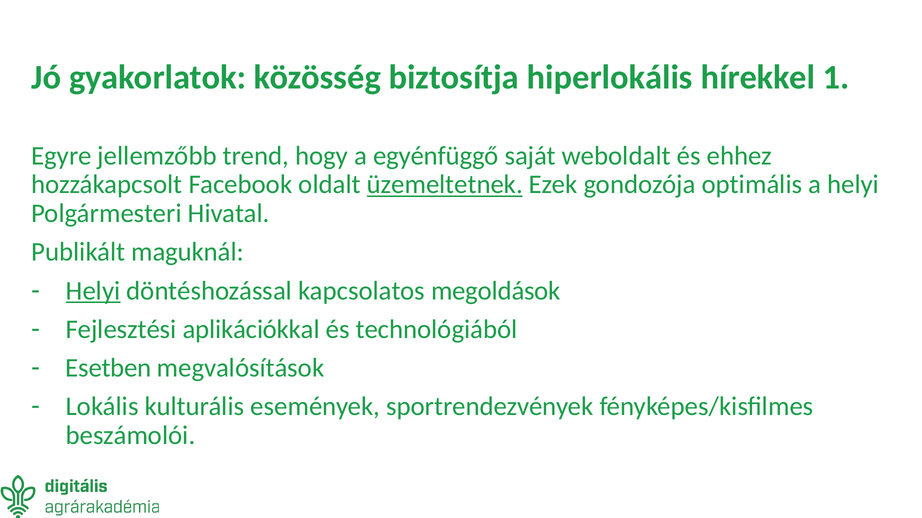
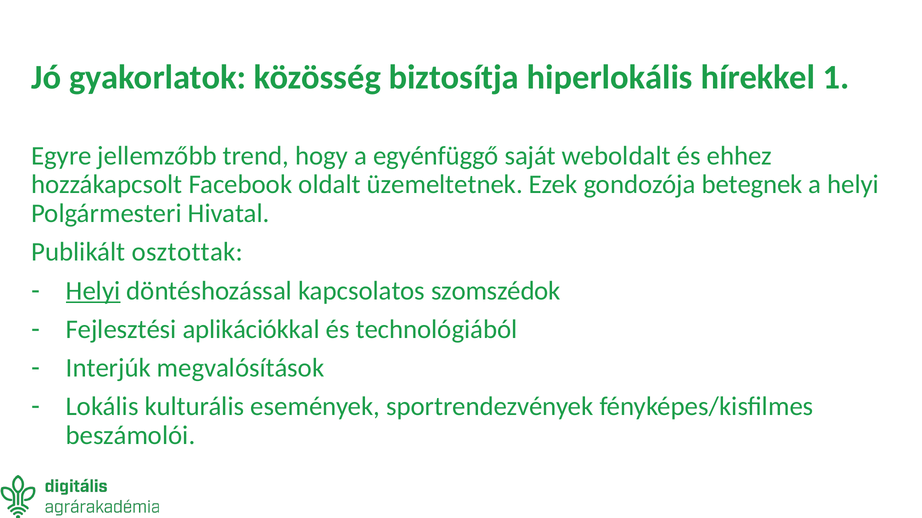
üzemeltetnek underline: present -> none
optimális: optimális -> betegnek
maguknál: maguknál -> osztottak
megoldások: megoldások -> szomszédok
Esetben: Esetben -> Interjúk
